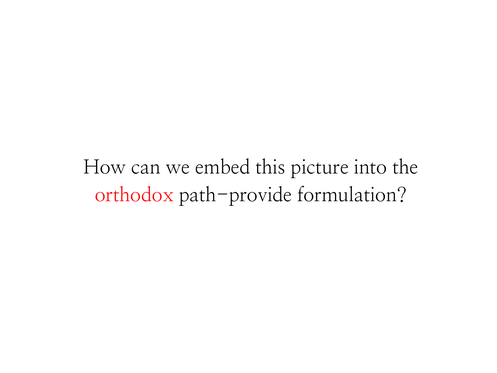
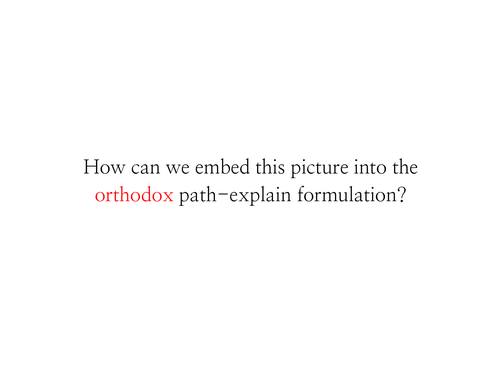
path-provide: path-provide -> path-explain
